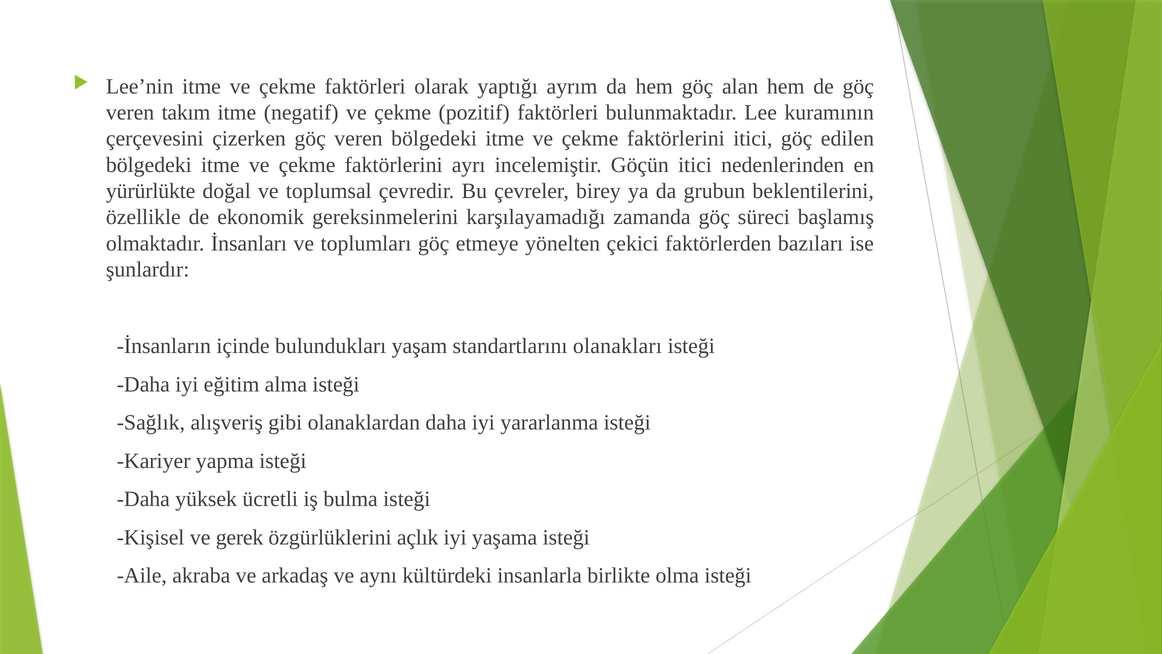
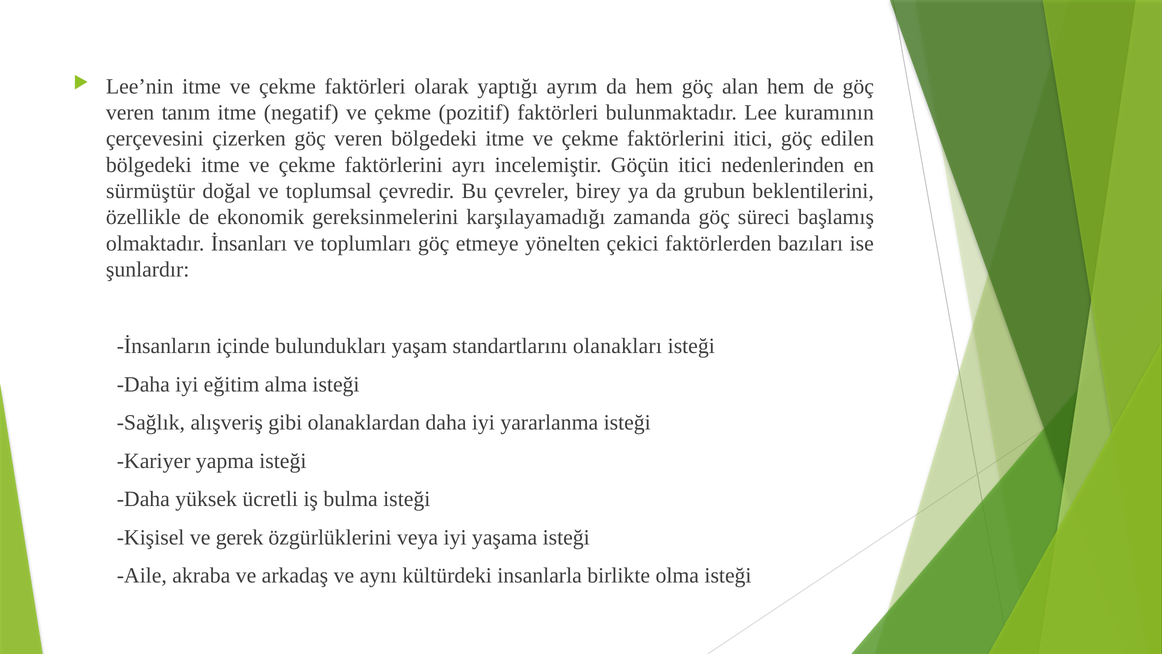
takım: takım -> tanım
yürürlükte: yürürlükte -> sürmüştür
açlık: açlık -> veya
